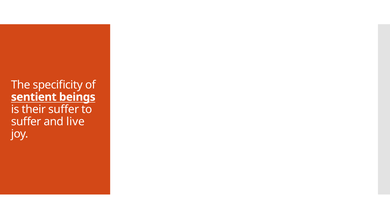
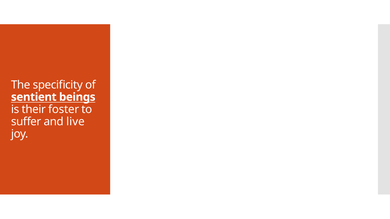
their suffer: suffer -> foster
